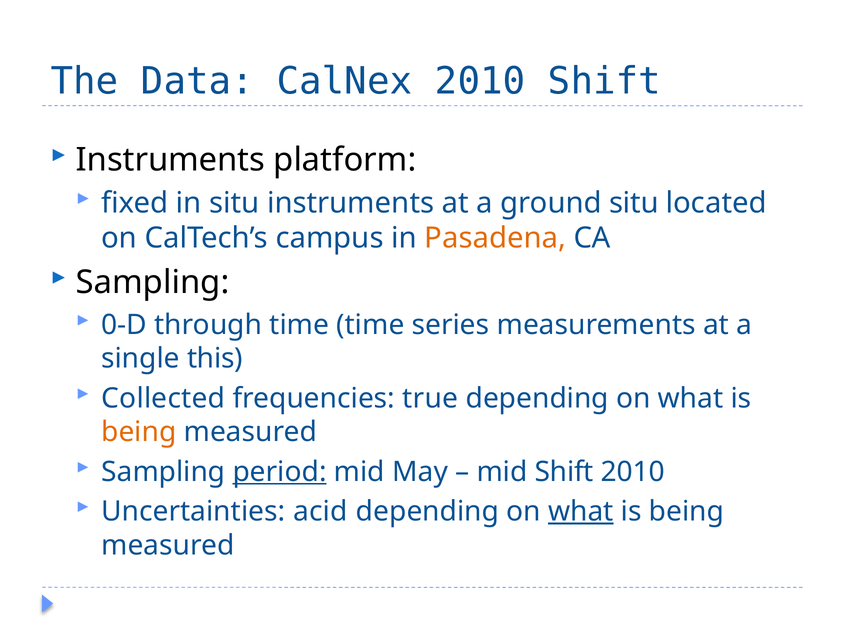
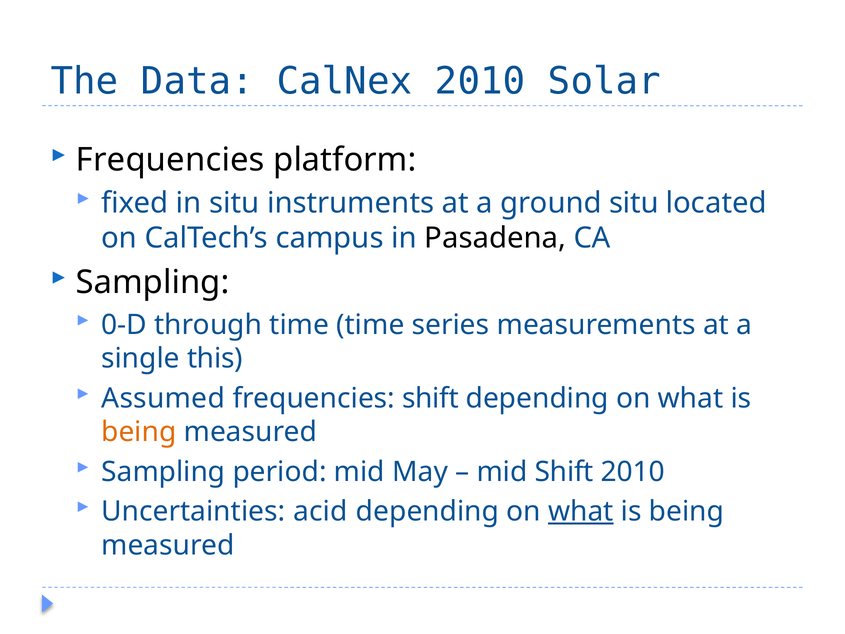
2010 Shift: Shift -> Solar
Instruments at (170, 160): Instruments -> Frequencies
Pasadena colour: orange -> black
Collected: Collected -> Assumed
frequencies true: true -> shift
period underline: present -> none
